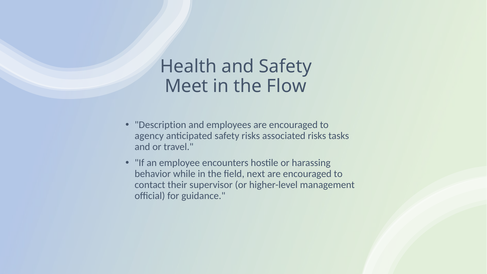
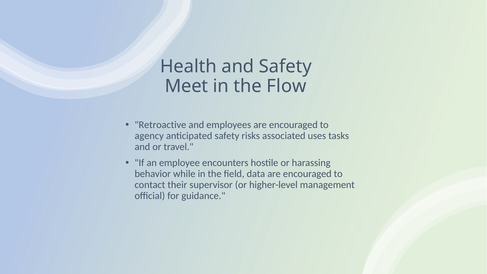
Description: Description -> Retroactive
associated risks: risks -> uses
next: next -> data
